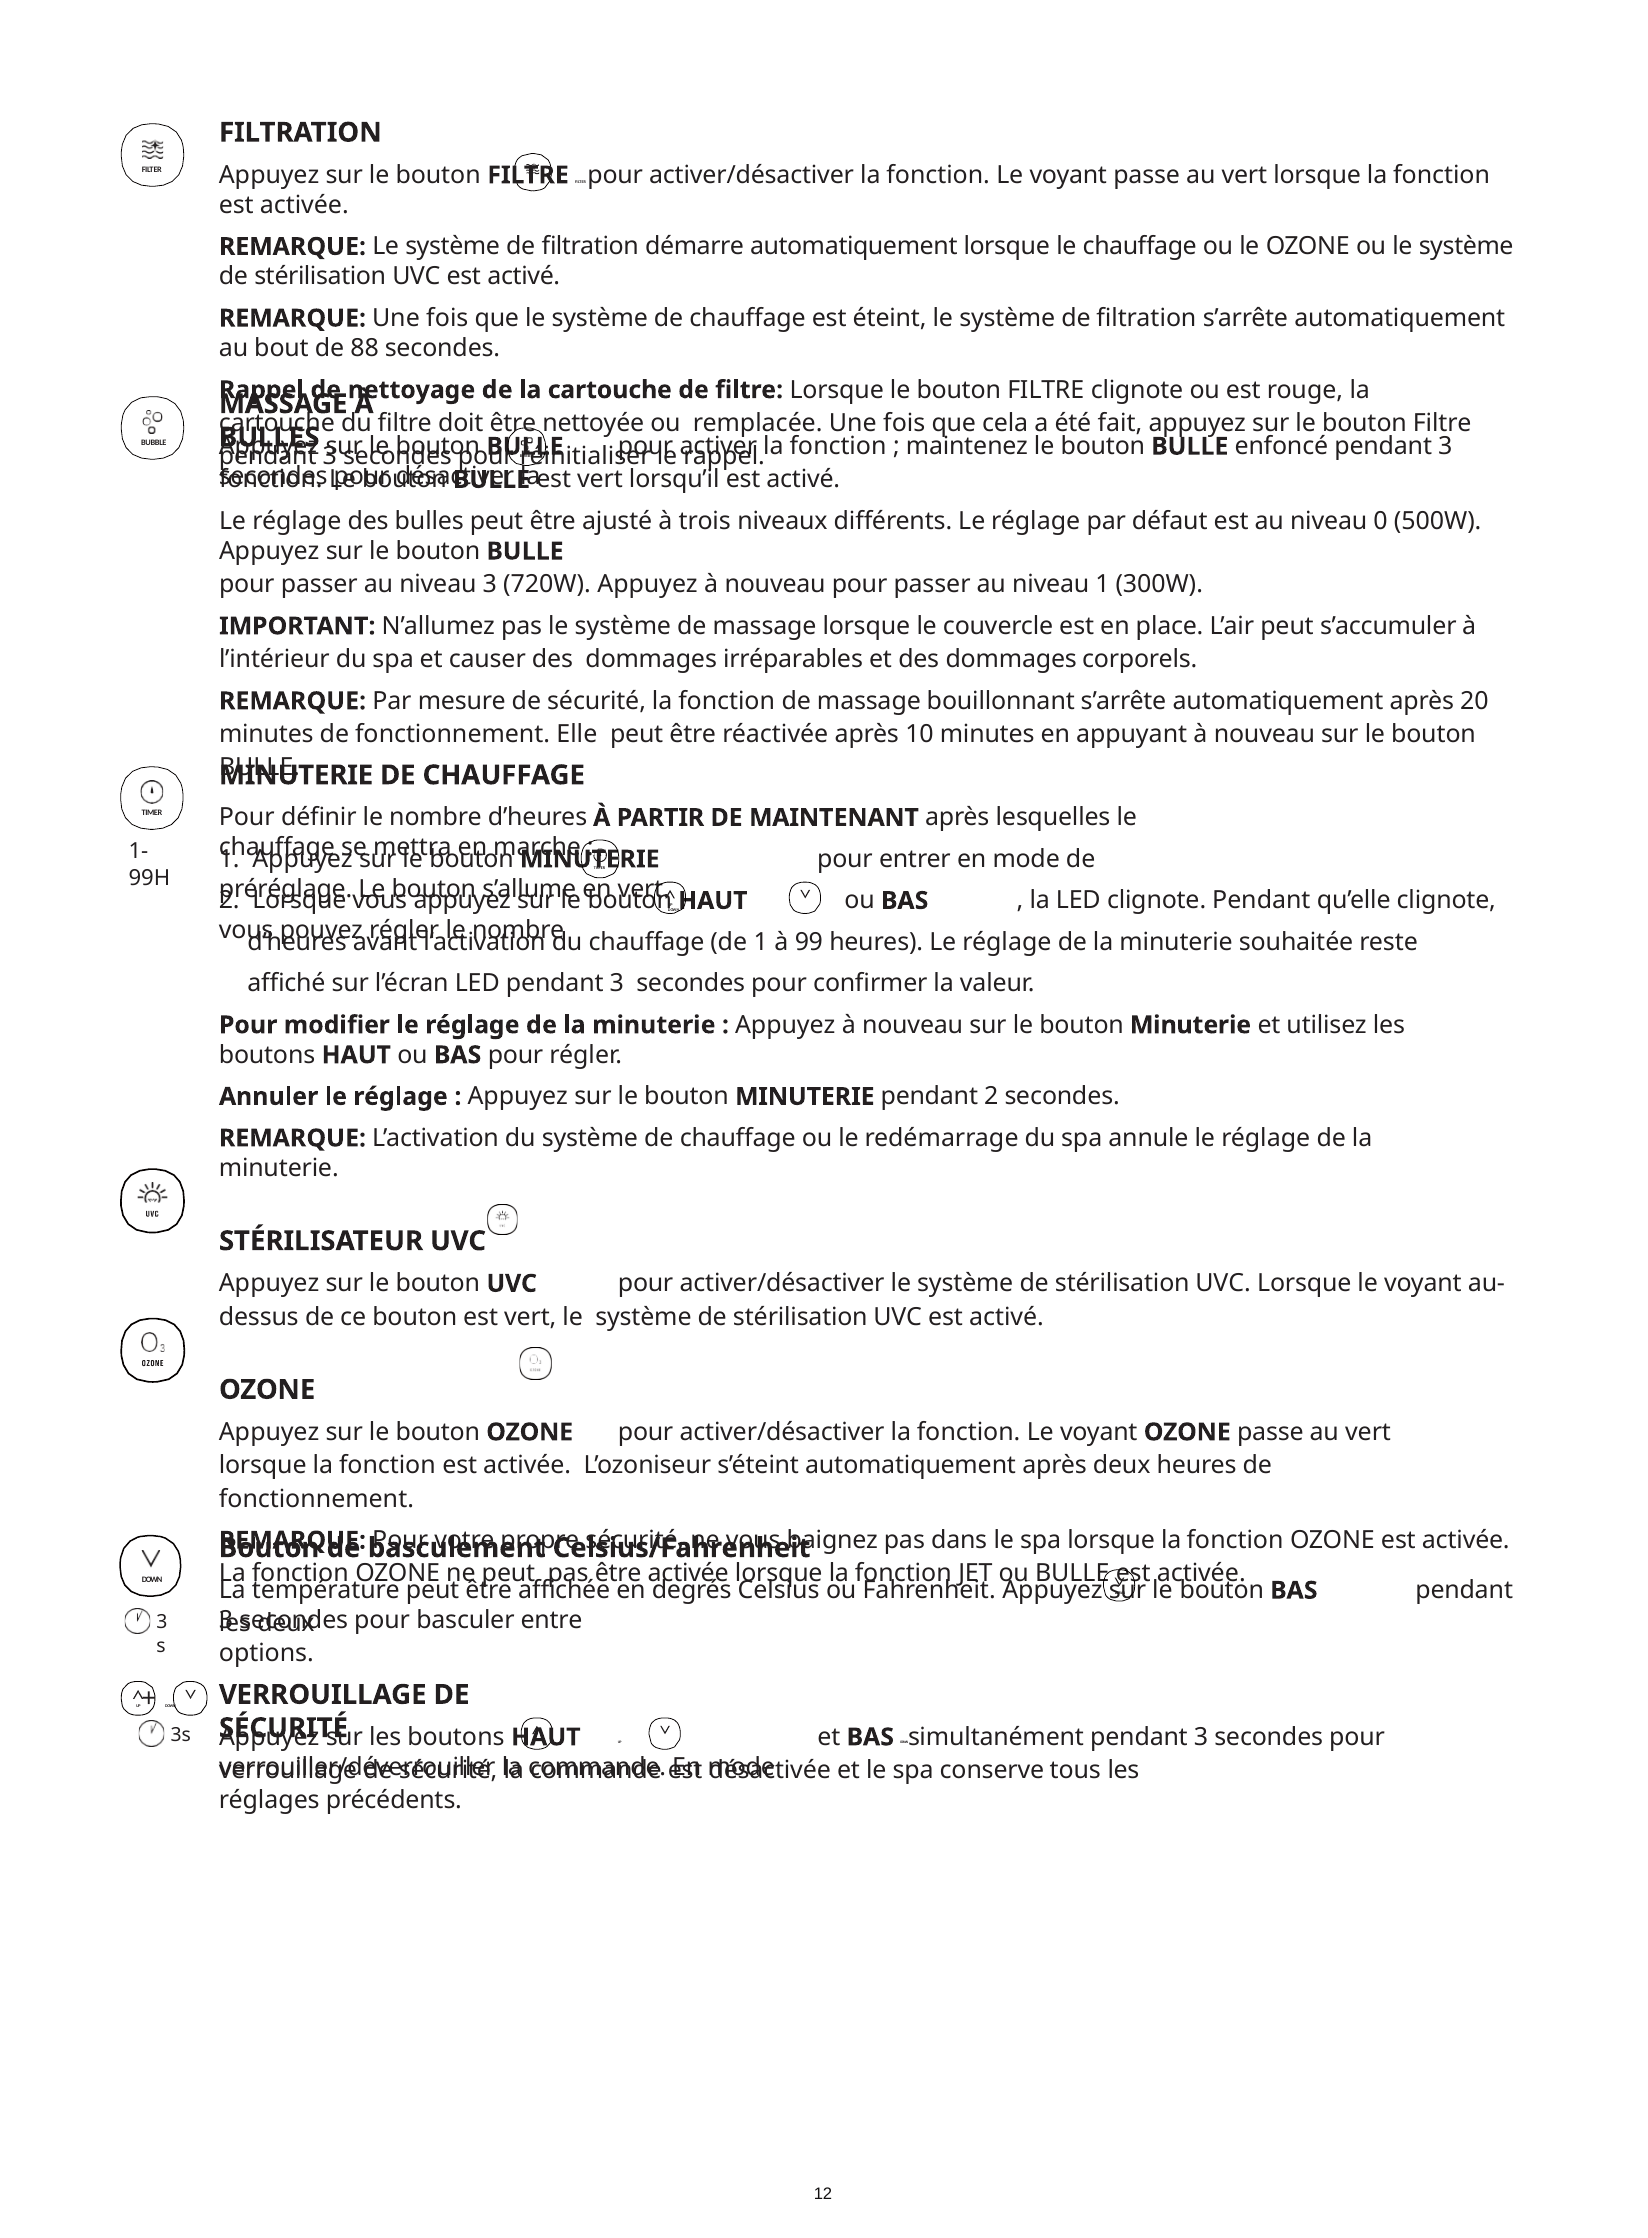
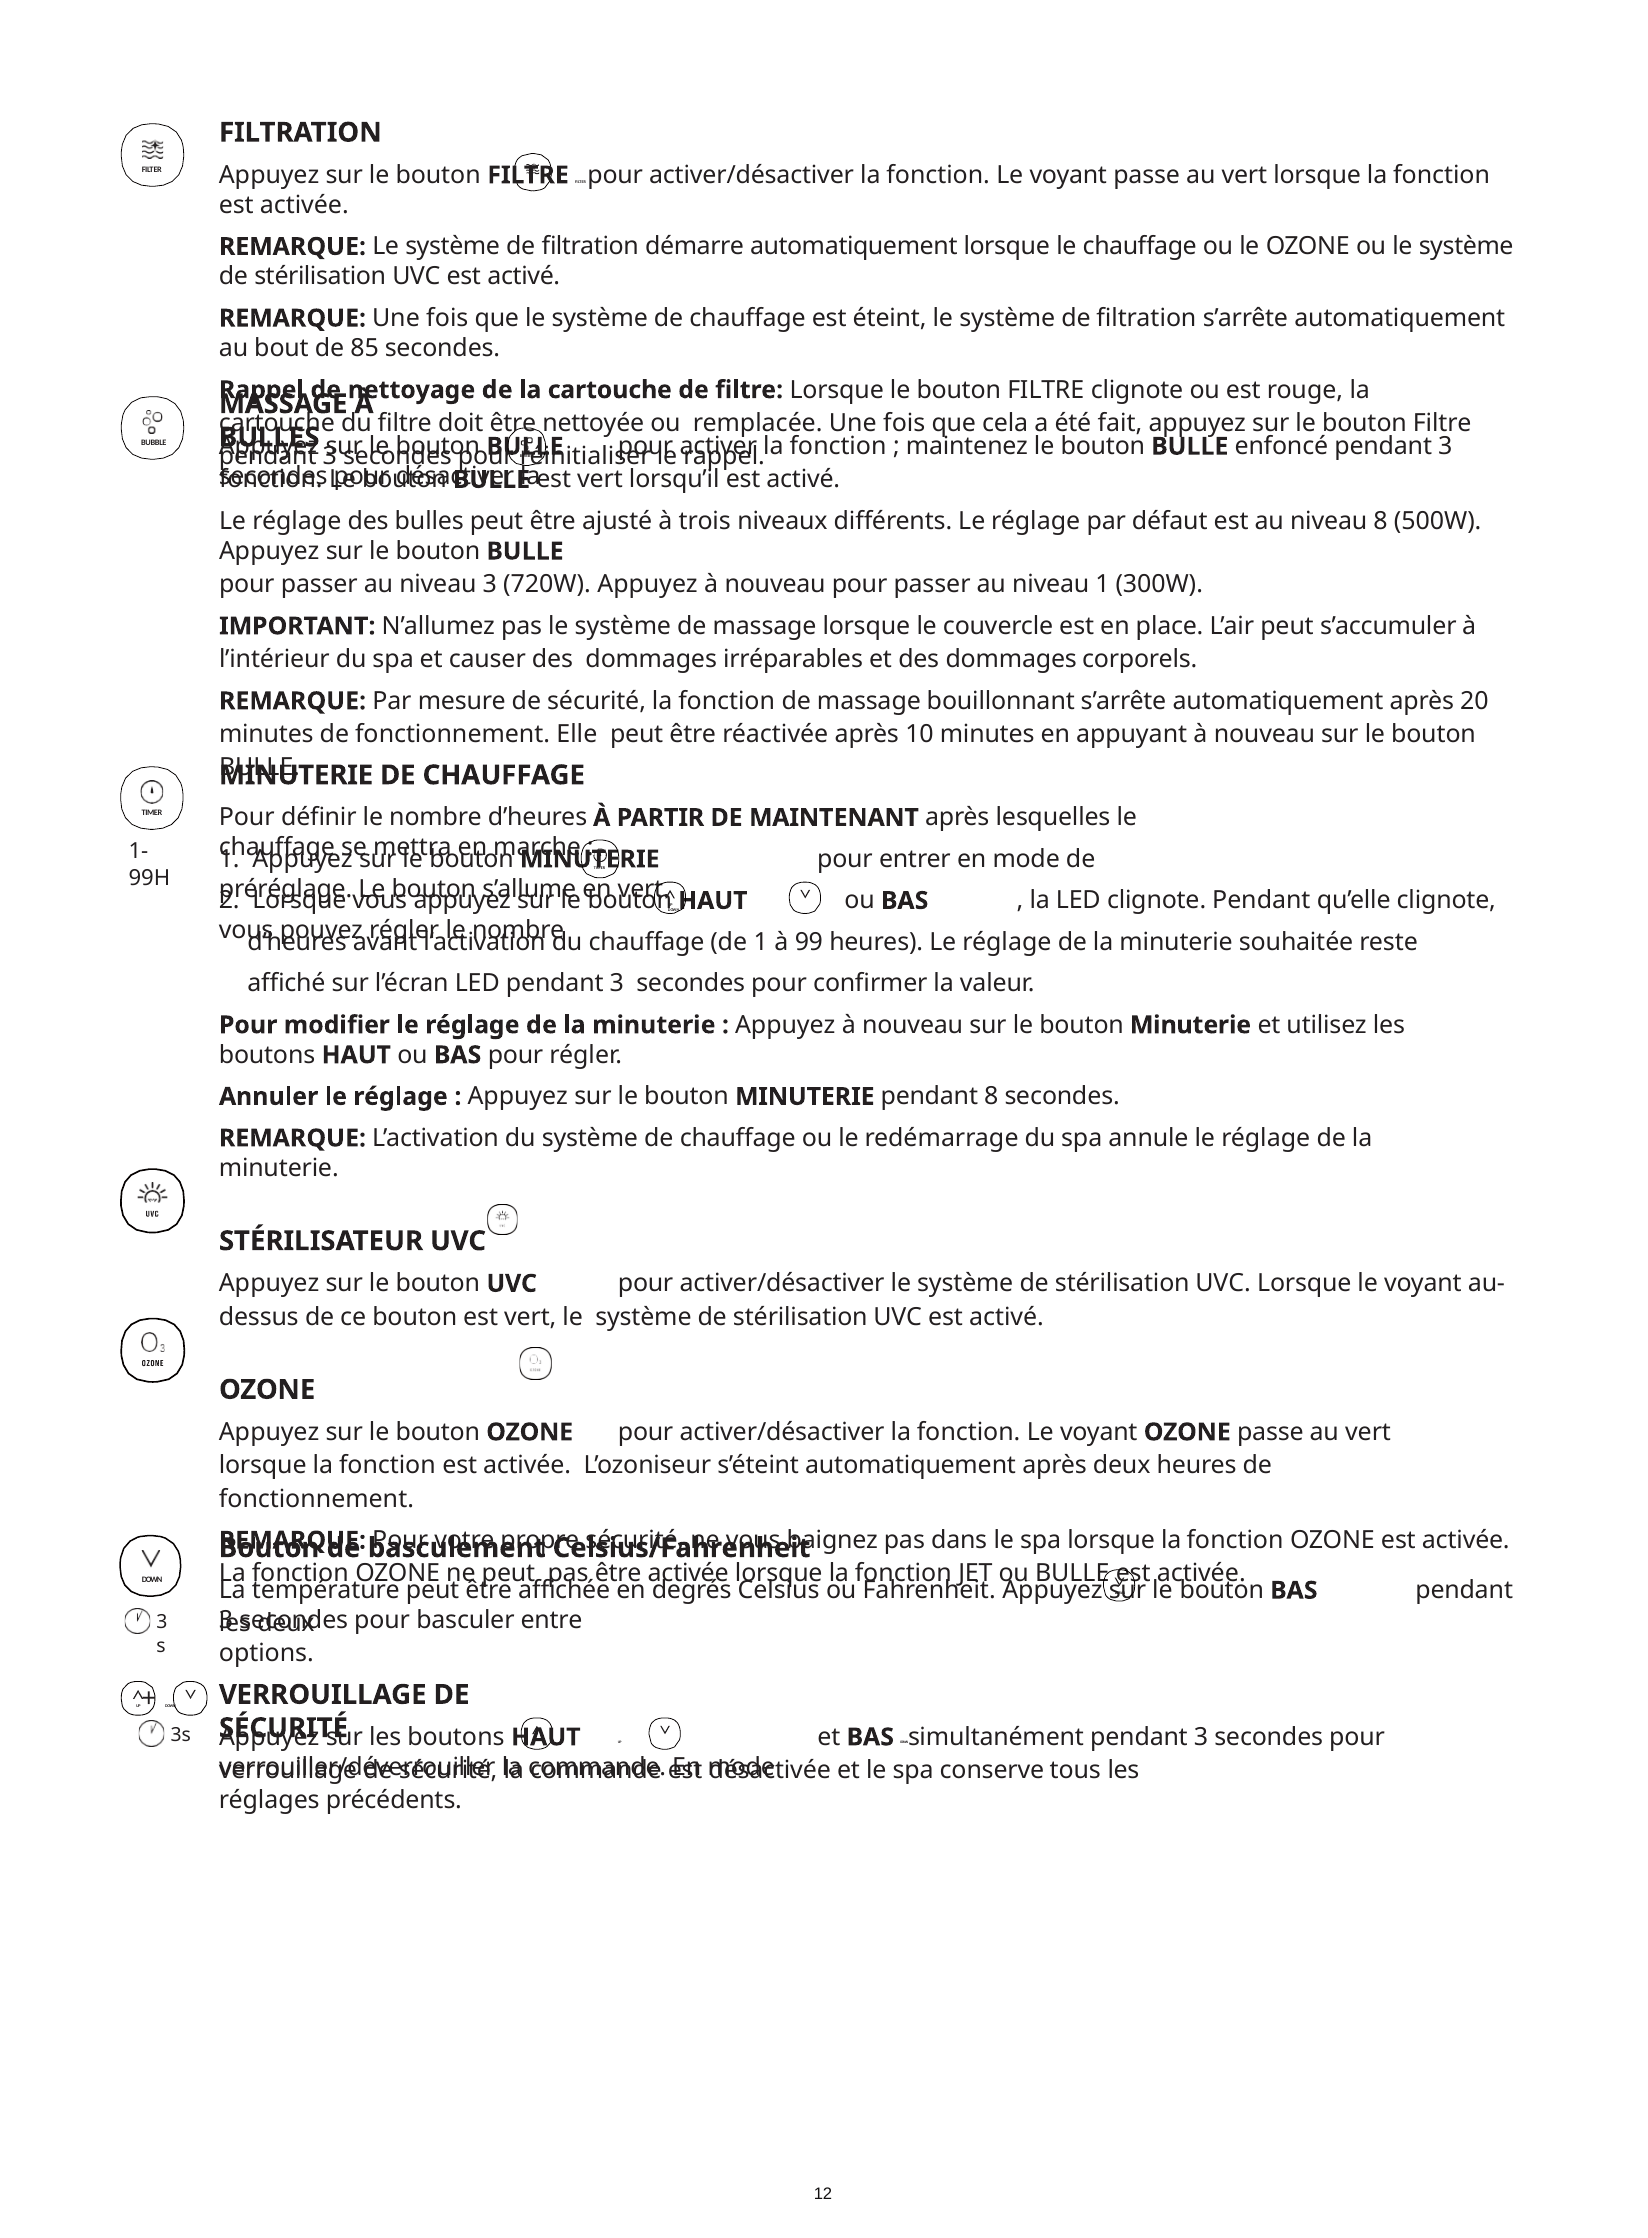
88: 88 -> 85
niveau 0: 0 -> 8
pendant 2: 2 -> 8
